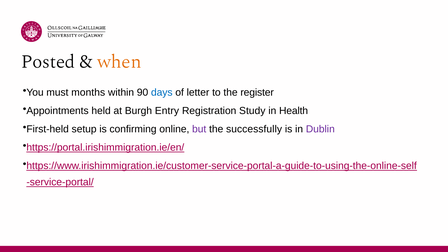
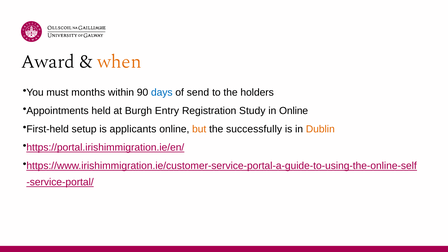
Posted: Posted -> Award
letter: letter -> send
register: register -> holders
in Health: Health -> Online
confirming: confirming -> applicants
but colour: purple -> orange
Dublin colour: purple -> orange
